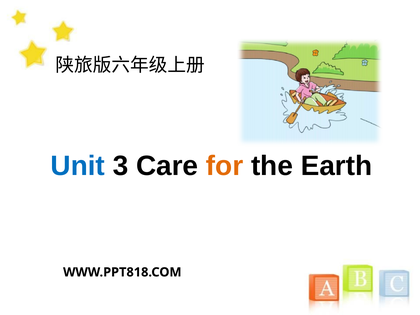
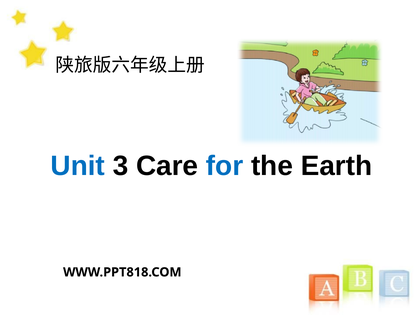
for colour: orange -> blue
